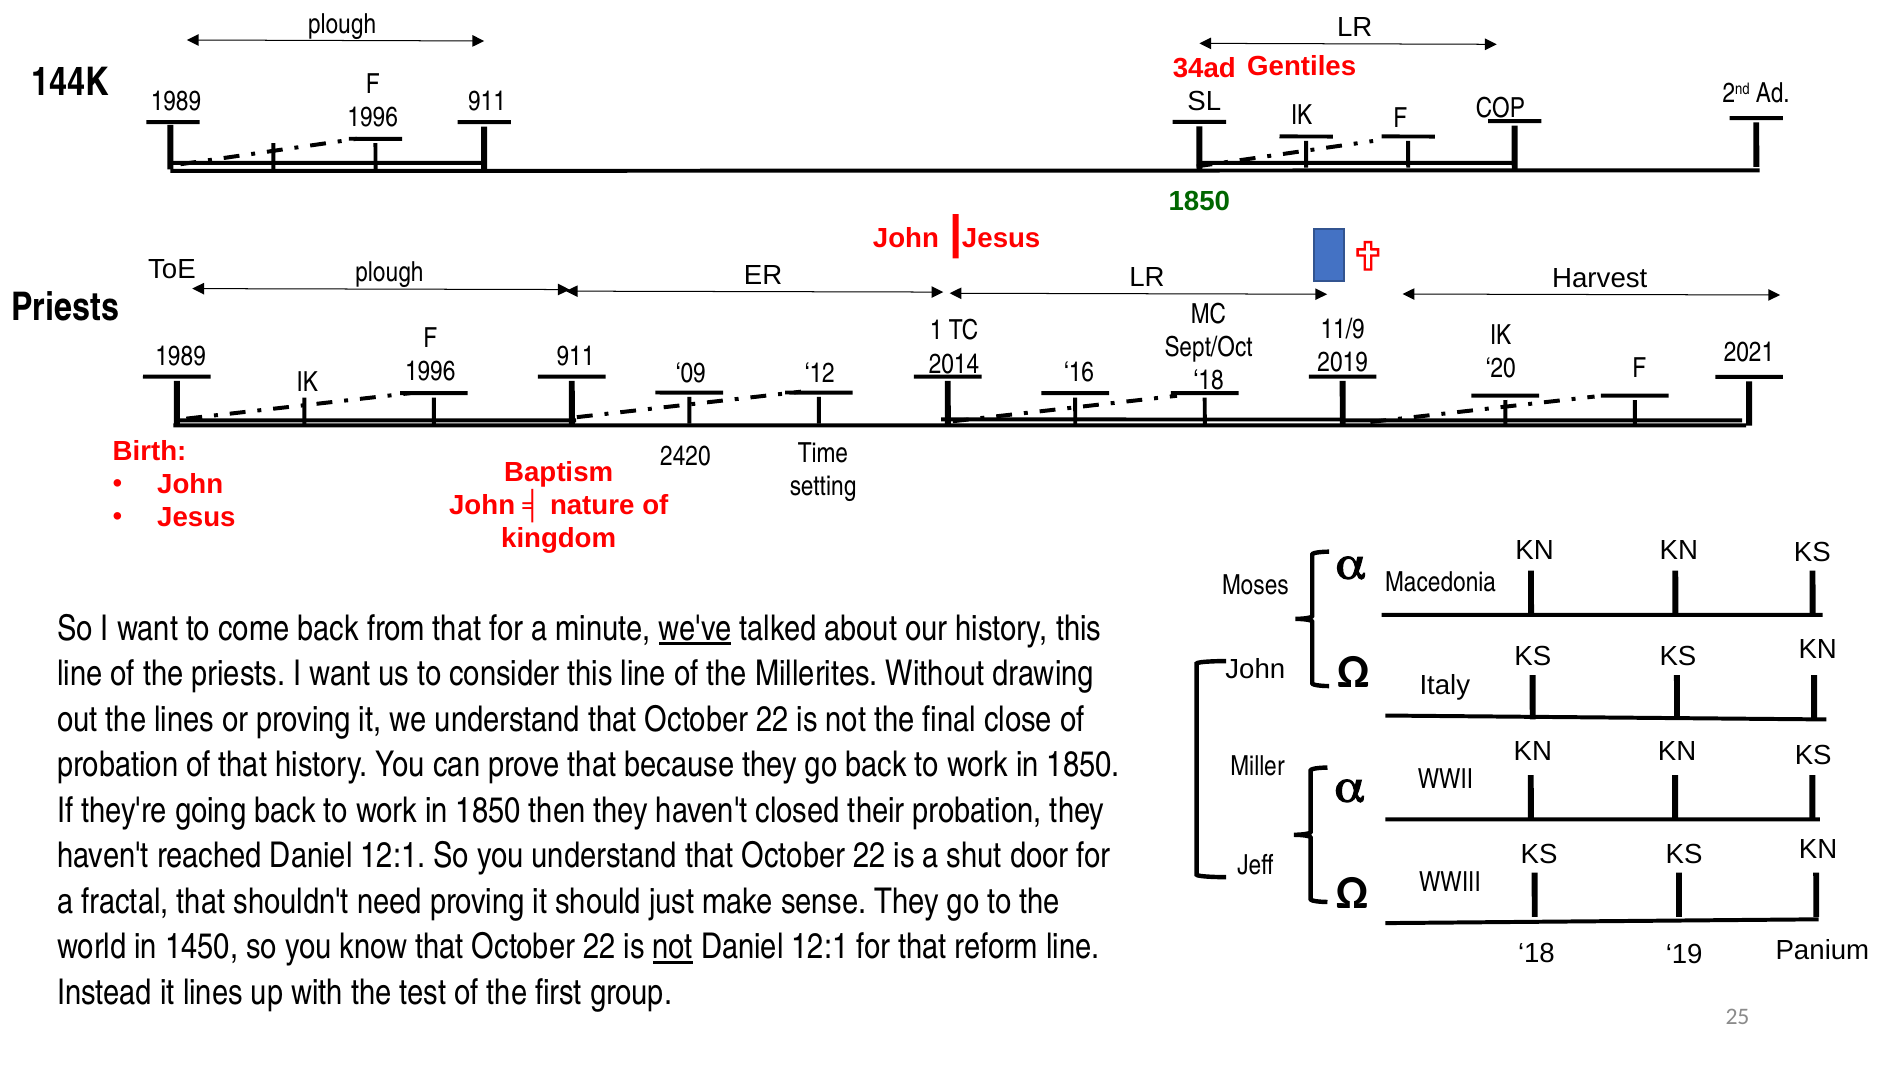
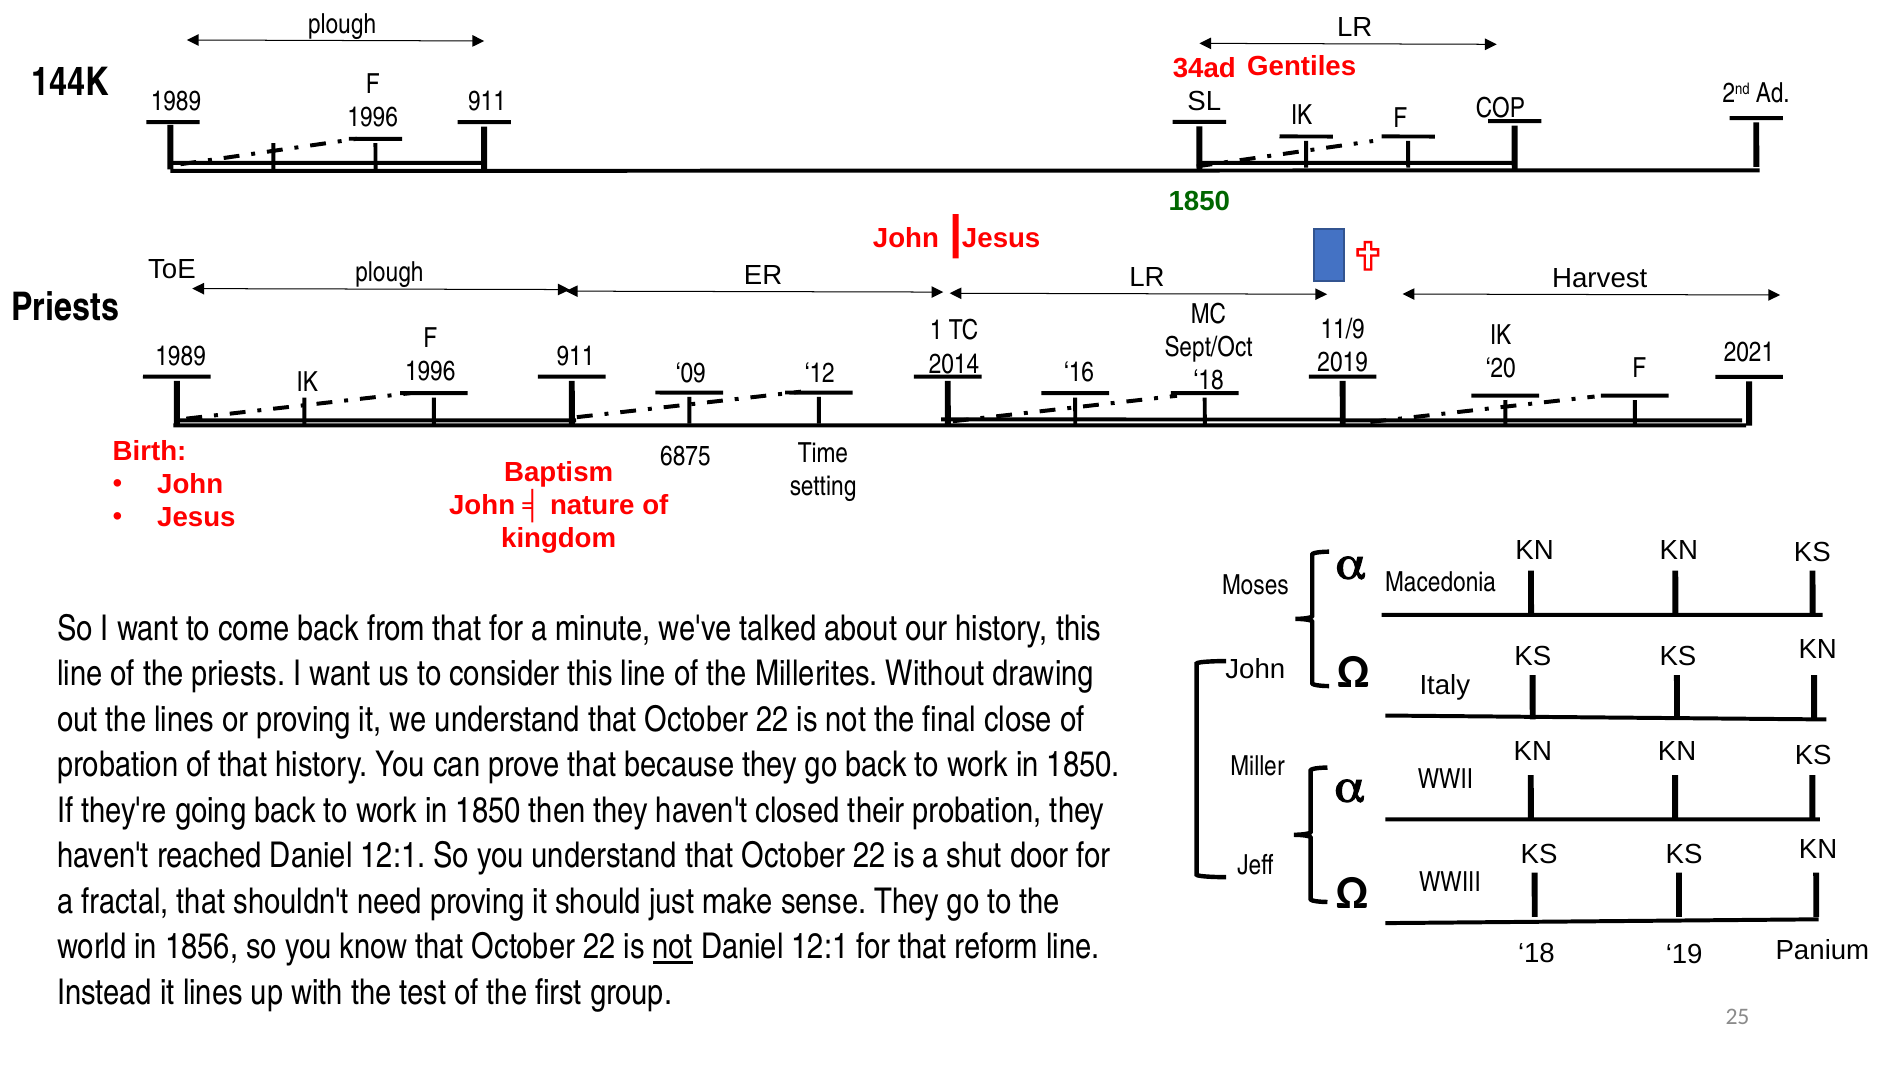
2420: 2420 -> 6875
we've underline: present -> none
1450: 1450 -> 1856
